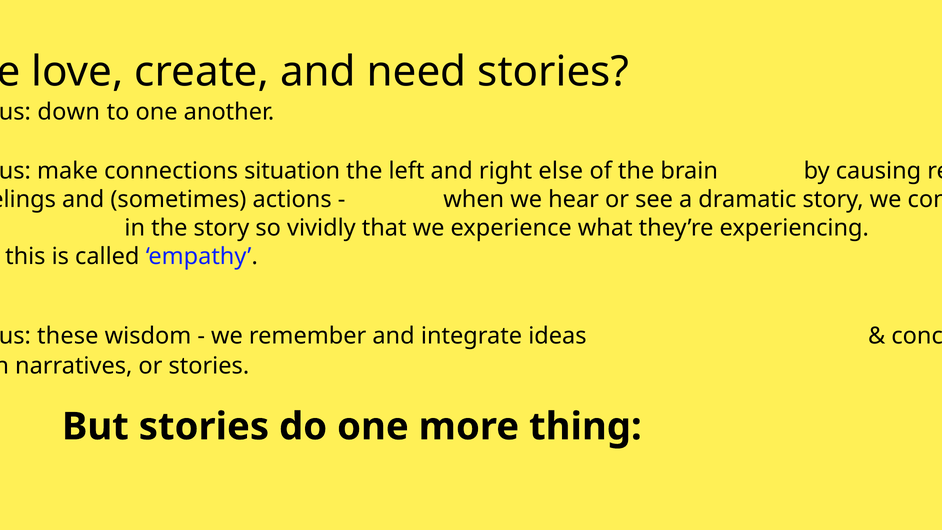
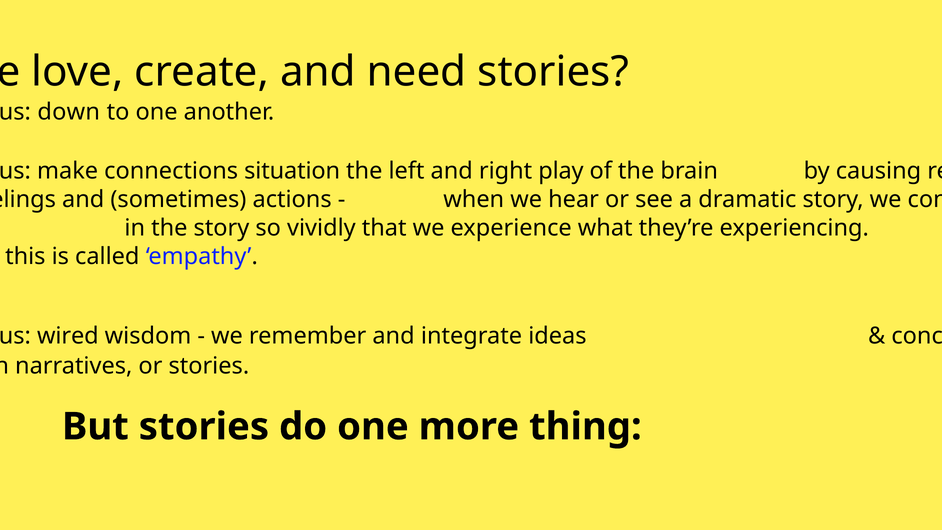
else: else -> play
these: these -> wired
